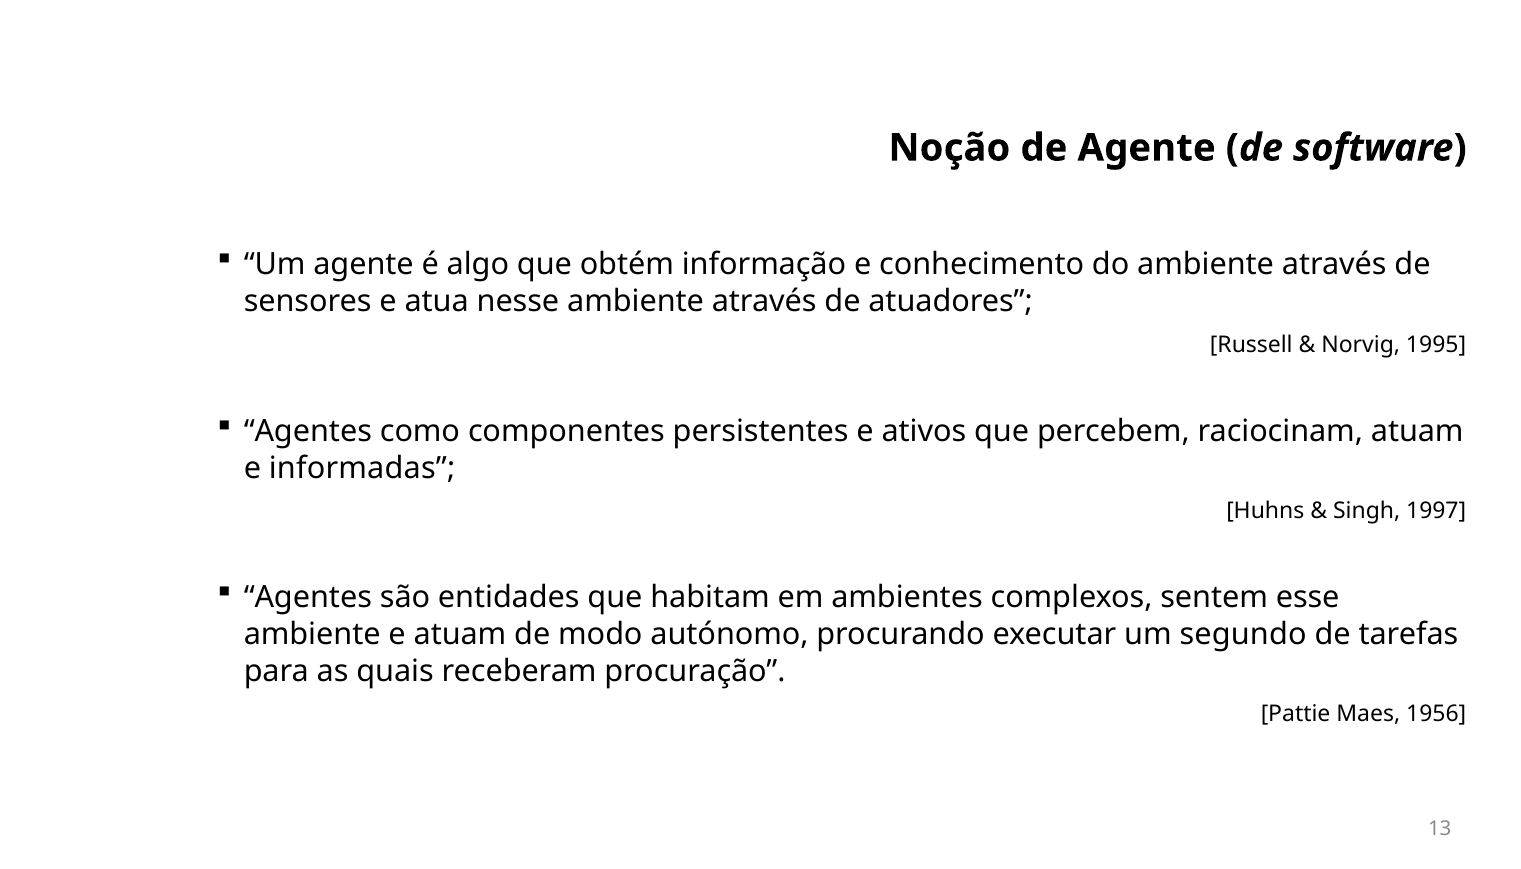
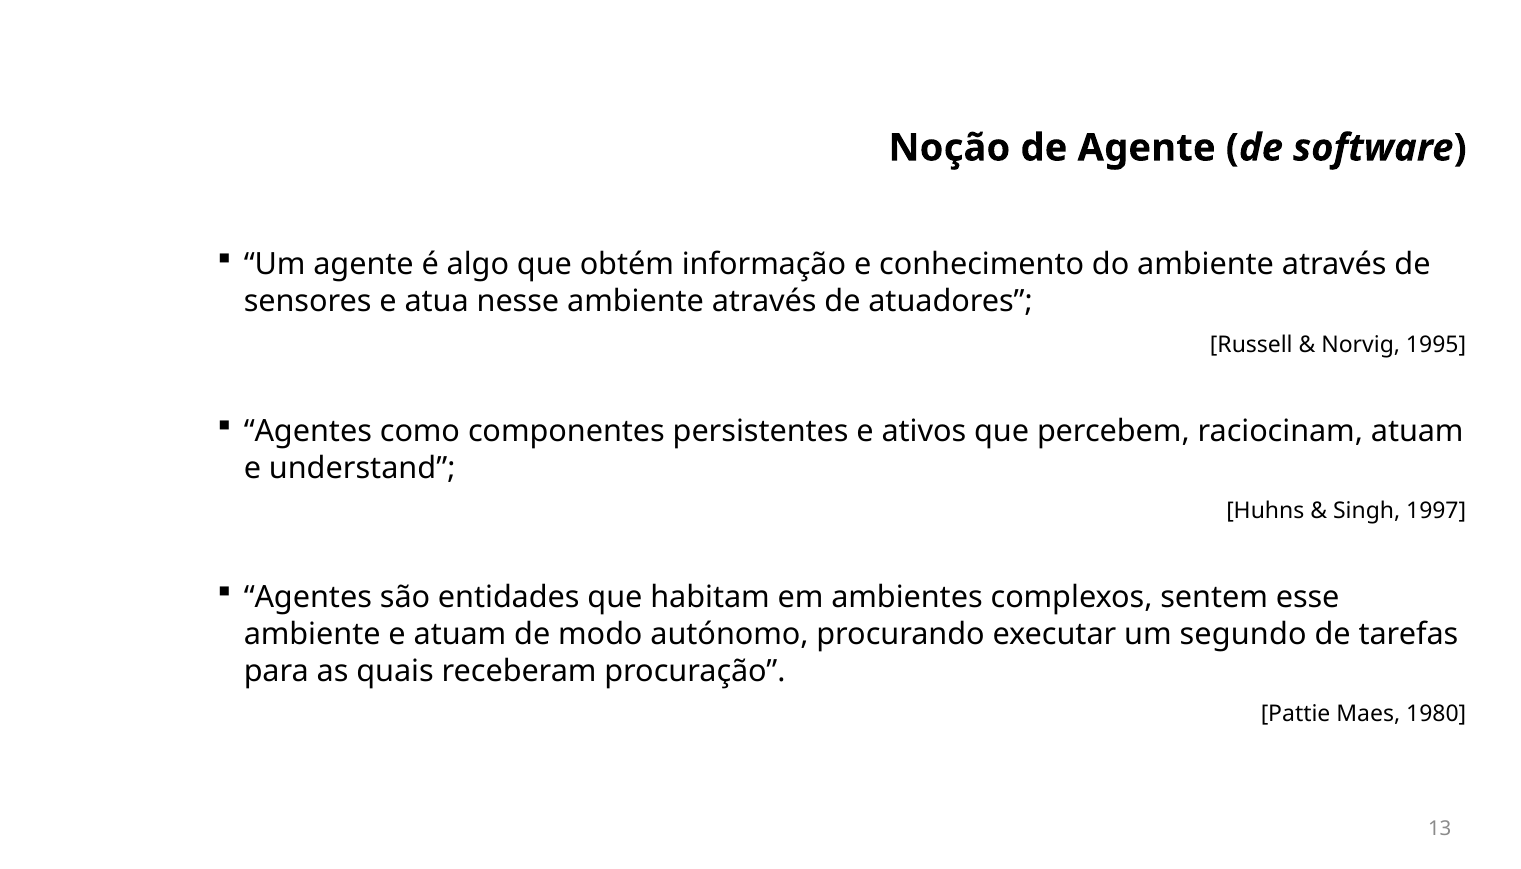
informadas: informadas -> understand
1956: 1956 -> 1980
